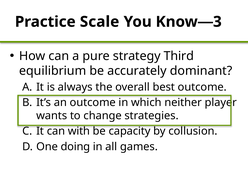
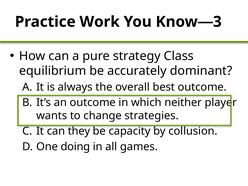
Scale: Scale -> Work
Third: Third -> Class
with: with -> they
